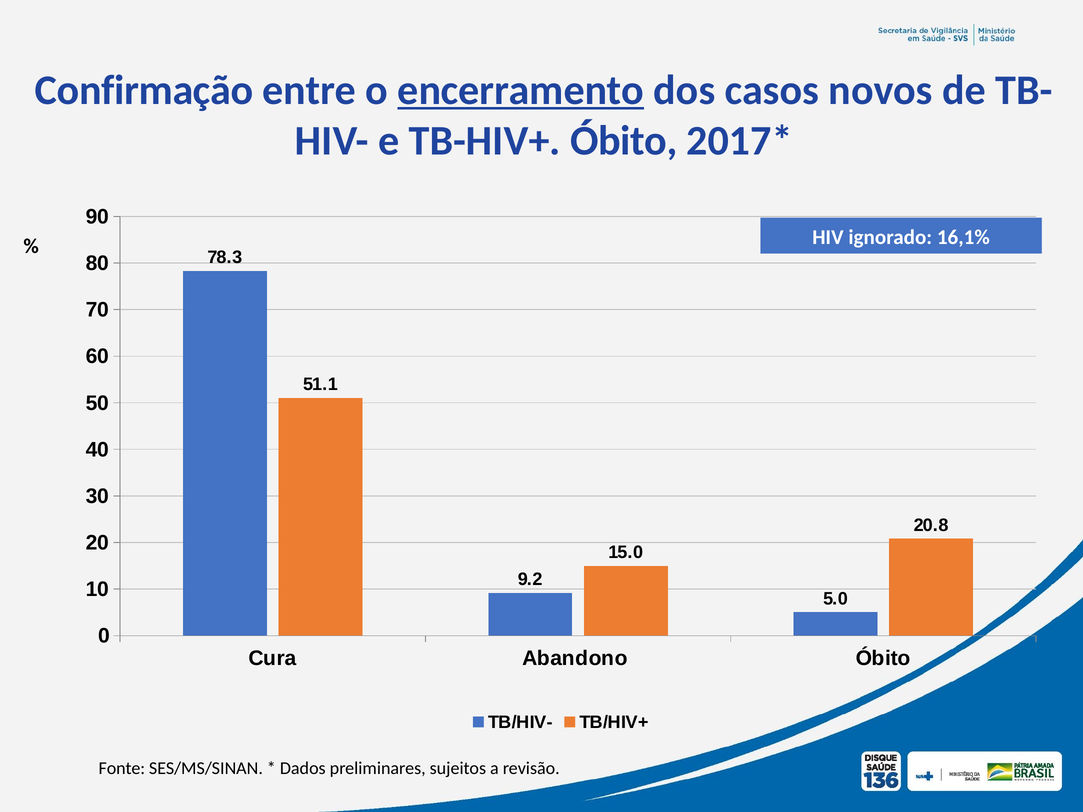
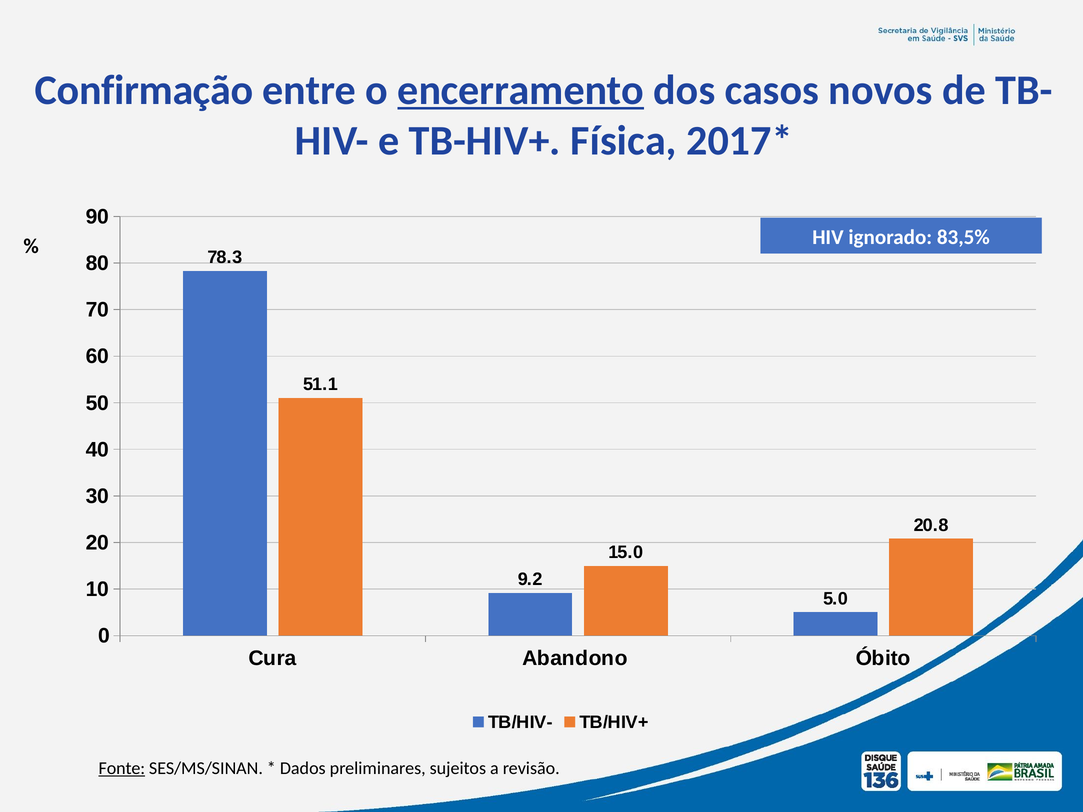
TB-HIV+ Óbito: Óbito -> Física
16,1%: 16,1% -> 83,5%
Fonte underline: none -> present
